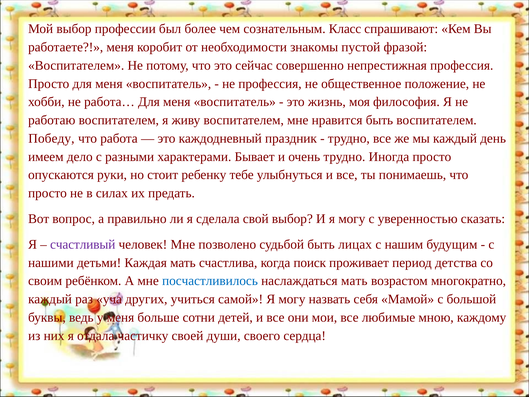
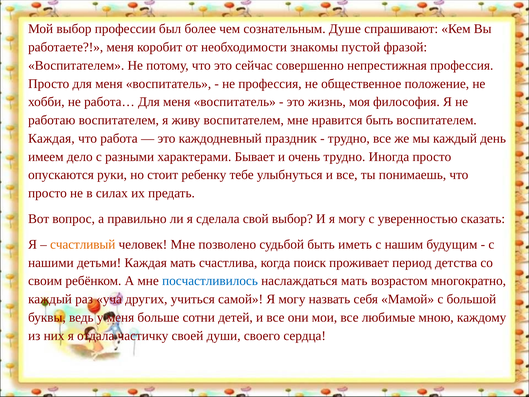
Класс: Класс -> Душе
Победу at (51, 138): Победу -> Каждая
счастливый colour: purple -> orange
лицах: лицах -> иметь
